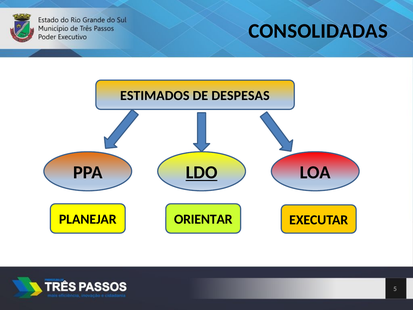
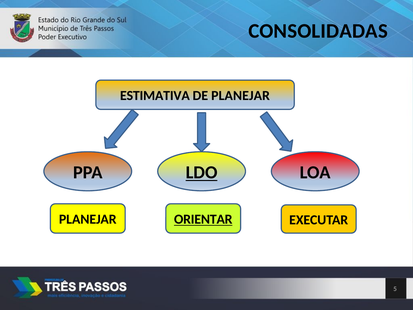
ESTIMADOS: ESTIMADOS -> ESTIMATIVA
DE DESPESAS: DESPESAS -> PLANEJAR
ORIENTAR underline: none -> present
